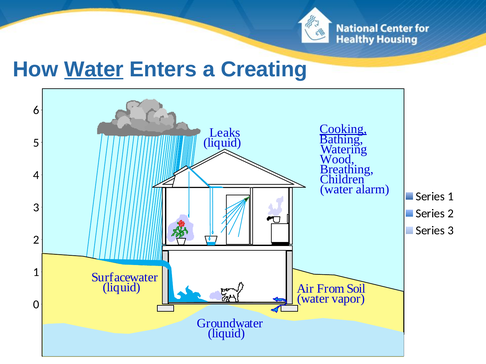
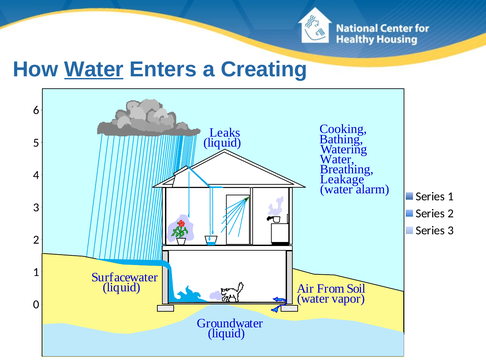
Cooking underline: present -> none
Wood at (337, 159): Wood -> Water
Children: Children -> Leakage
